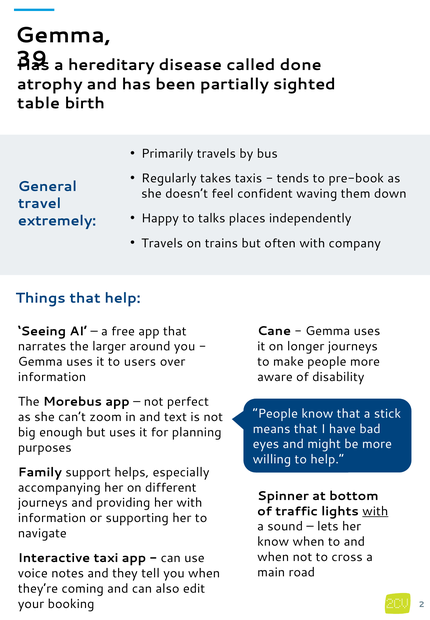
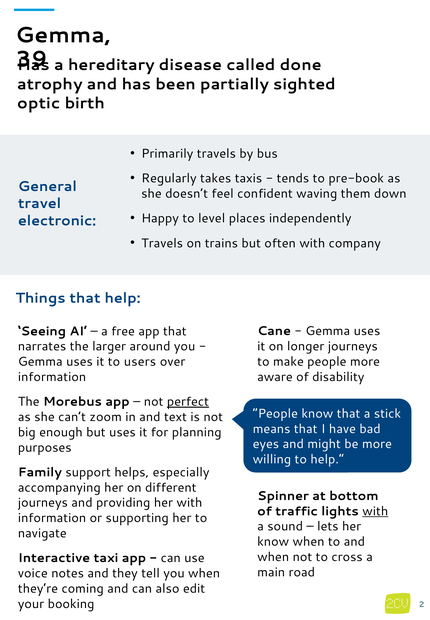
table: table -> optic
talks: talks -> level
extremely: extremely -> electronic
perfect underline: none -> present
